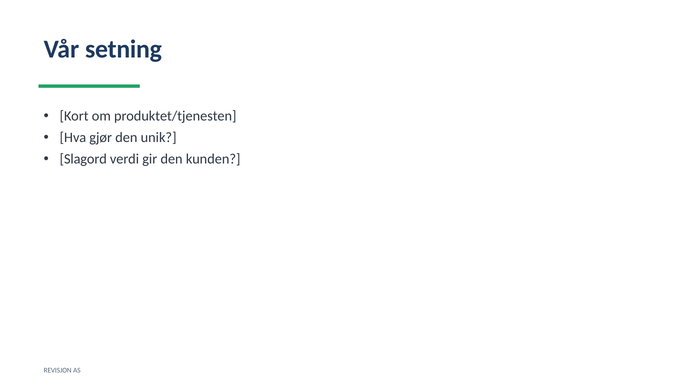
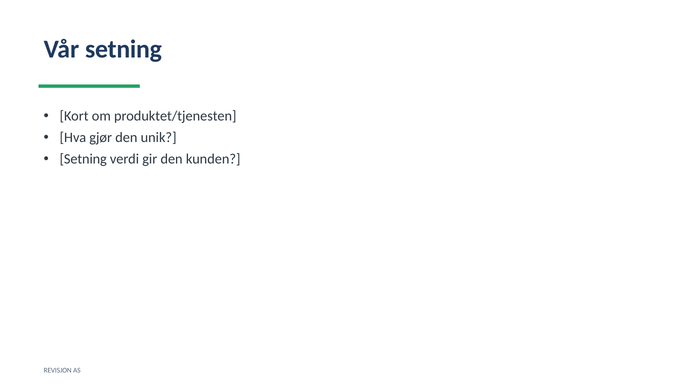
Slagord at (83, 159): Slagord -> Setning
